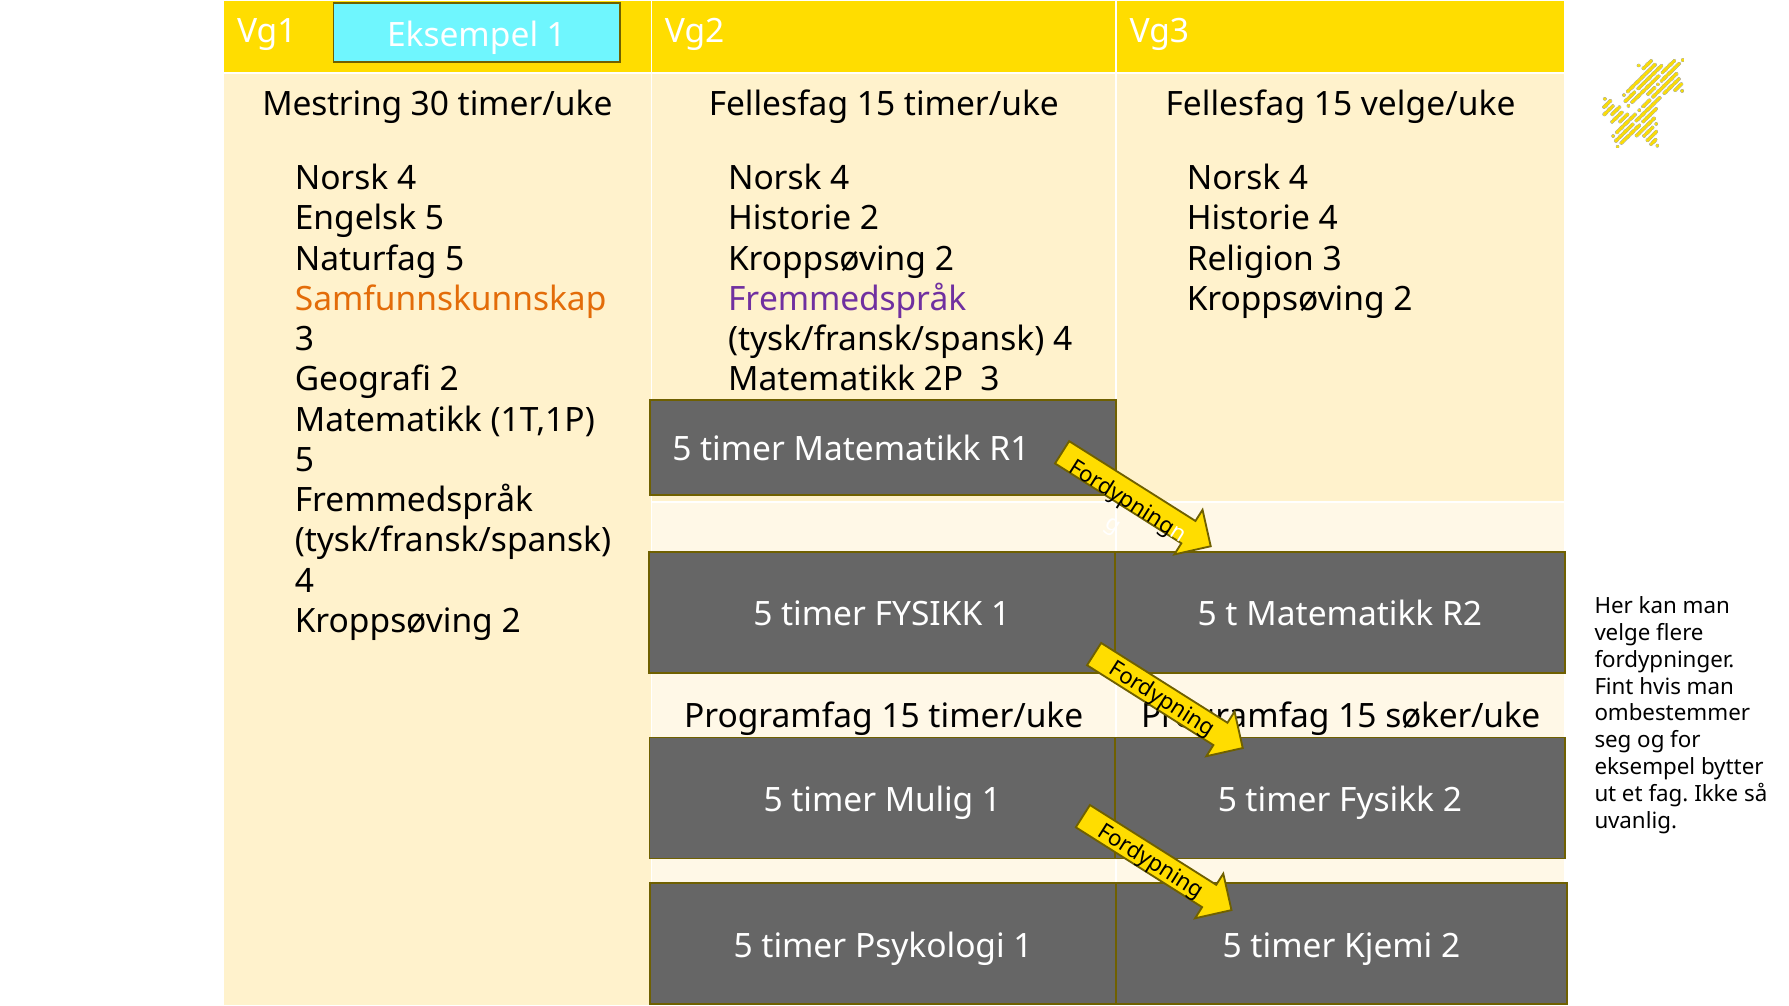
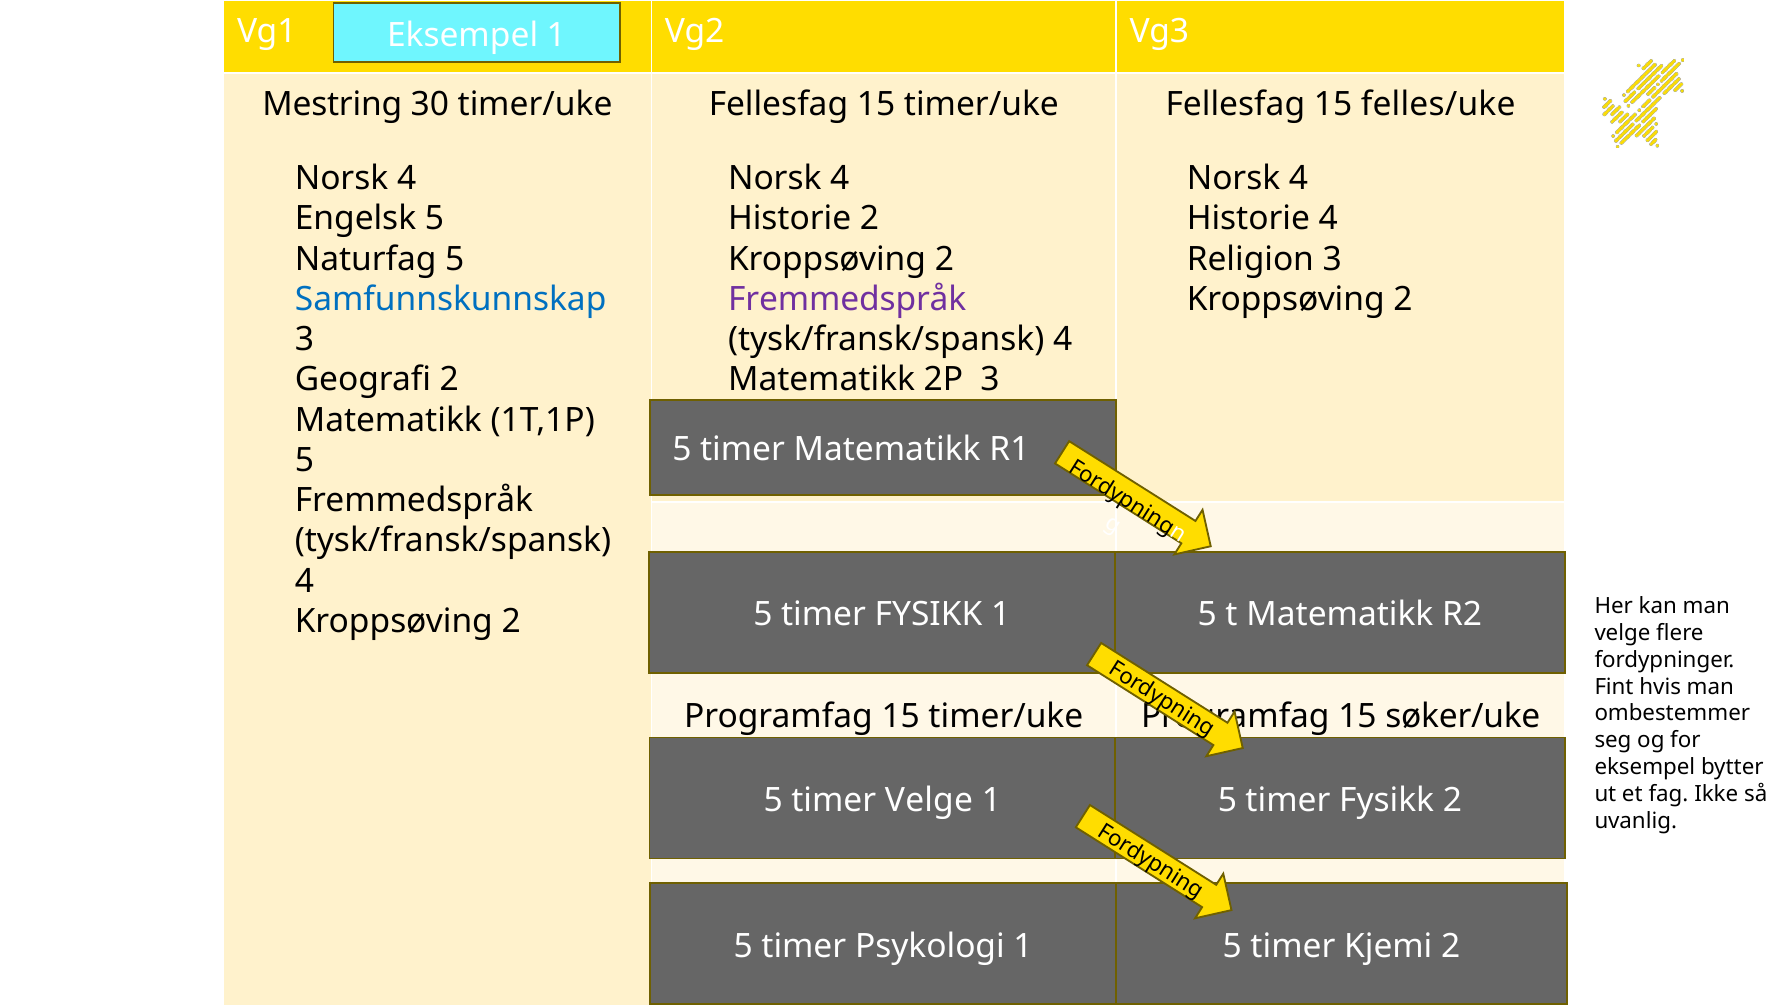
velge/uke: velge/uke -> felles/uke
Samfunnskunnskap colour: orange -> blue
timer Mulig: Mulig -> Velge
